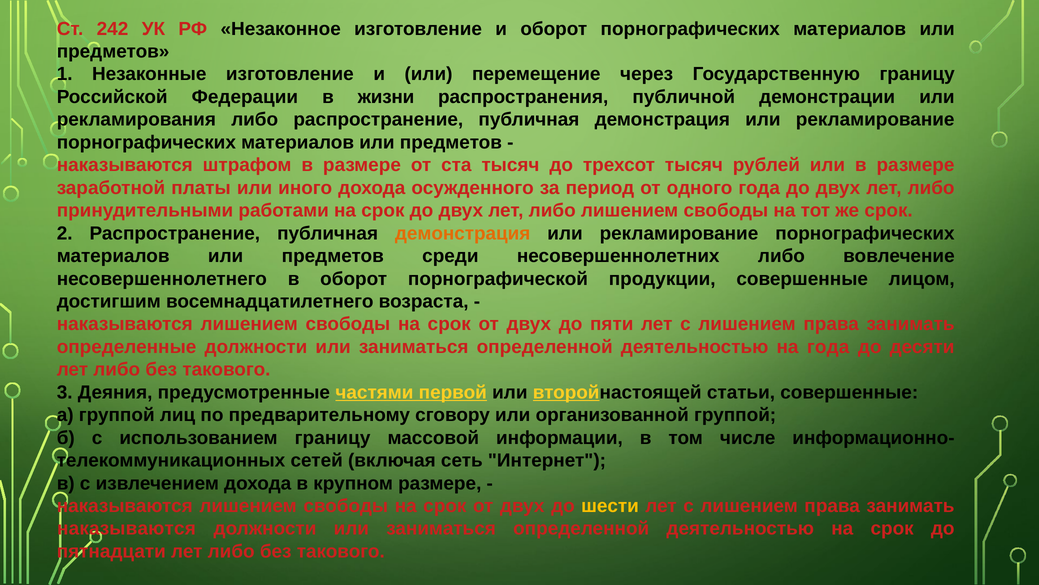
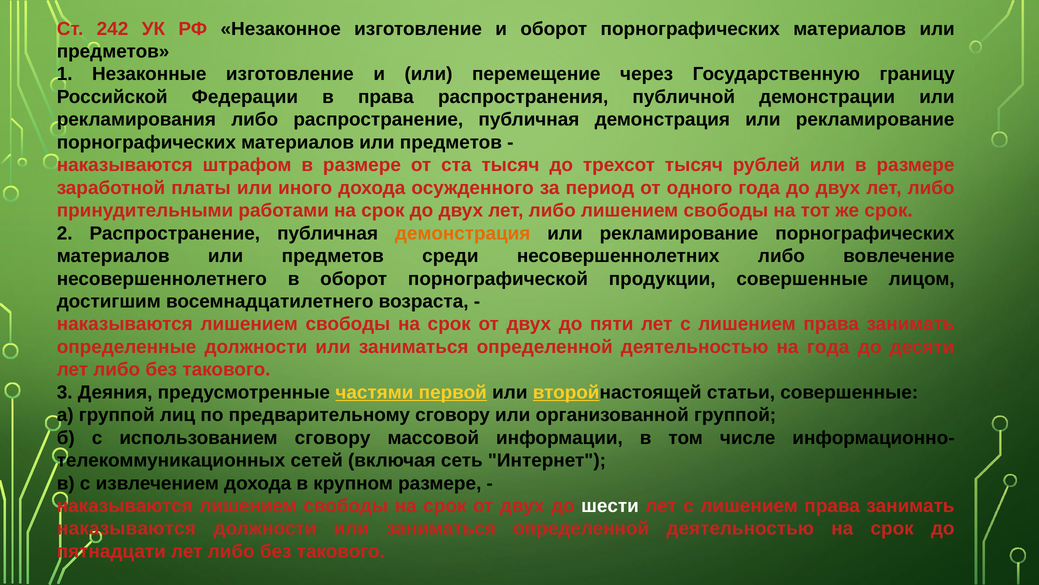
в жизни: жизни -> права
использованием границу: границу -> сговору
шести colour: yellow -> white
